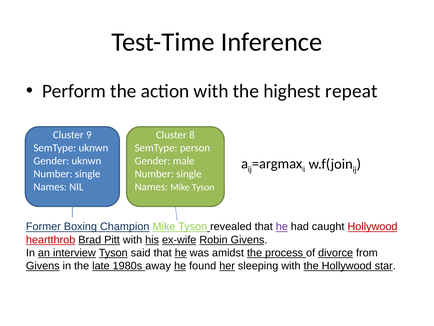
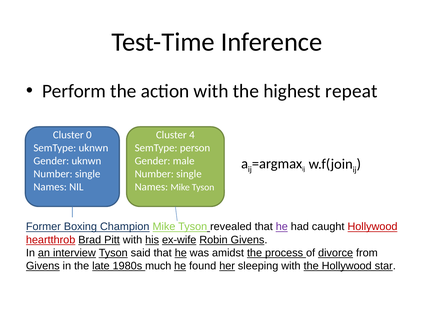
9: 9 -> 0
8: 8 -> 4
away: away -> much
